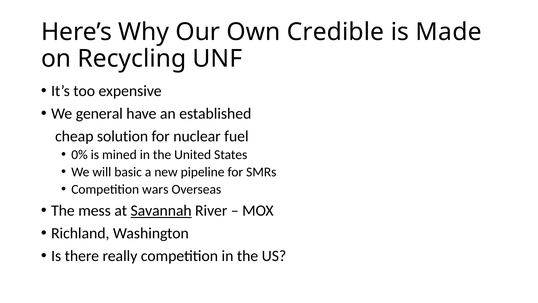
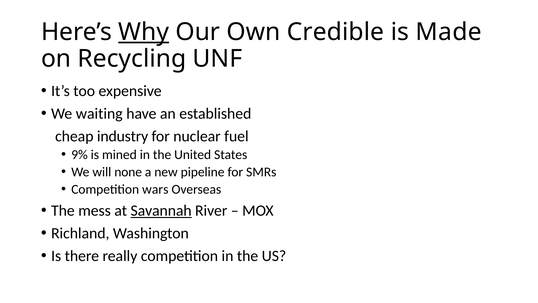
Why underline: none -> present
general: general -> waiting
solution: solution -> industry
0%: 0% -> 9%
basic: basic -> none
